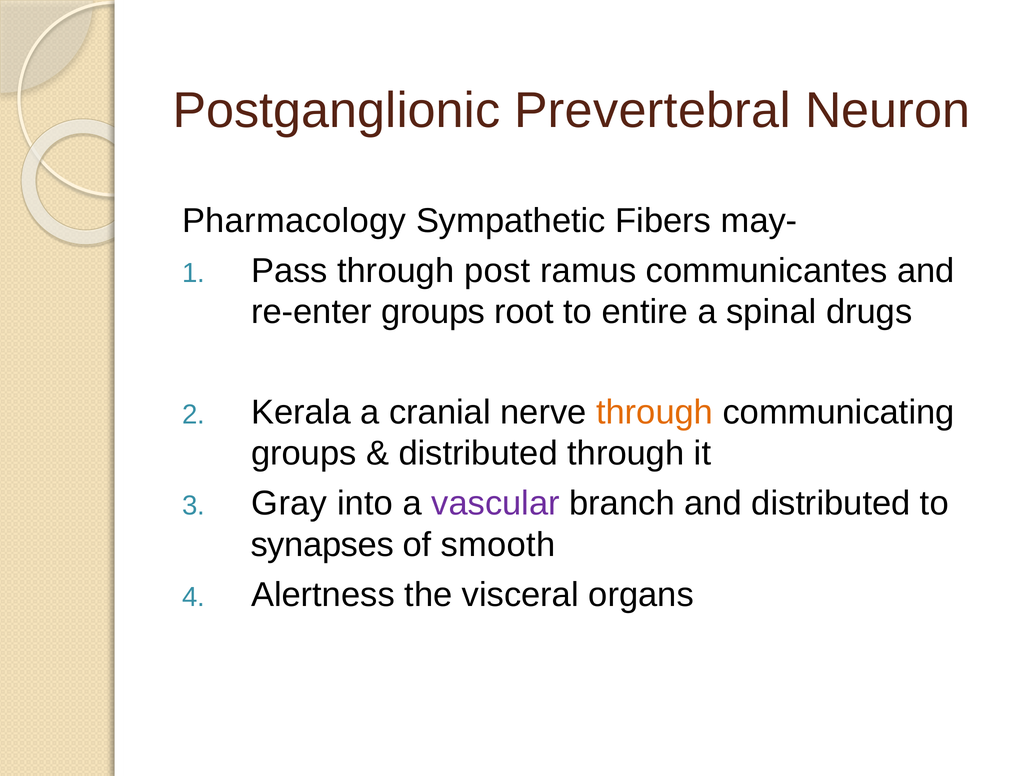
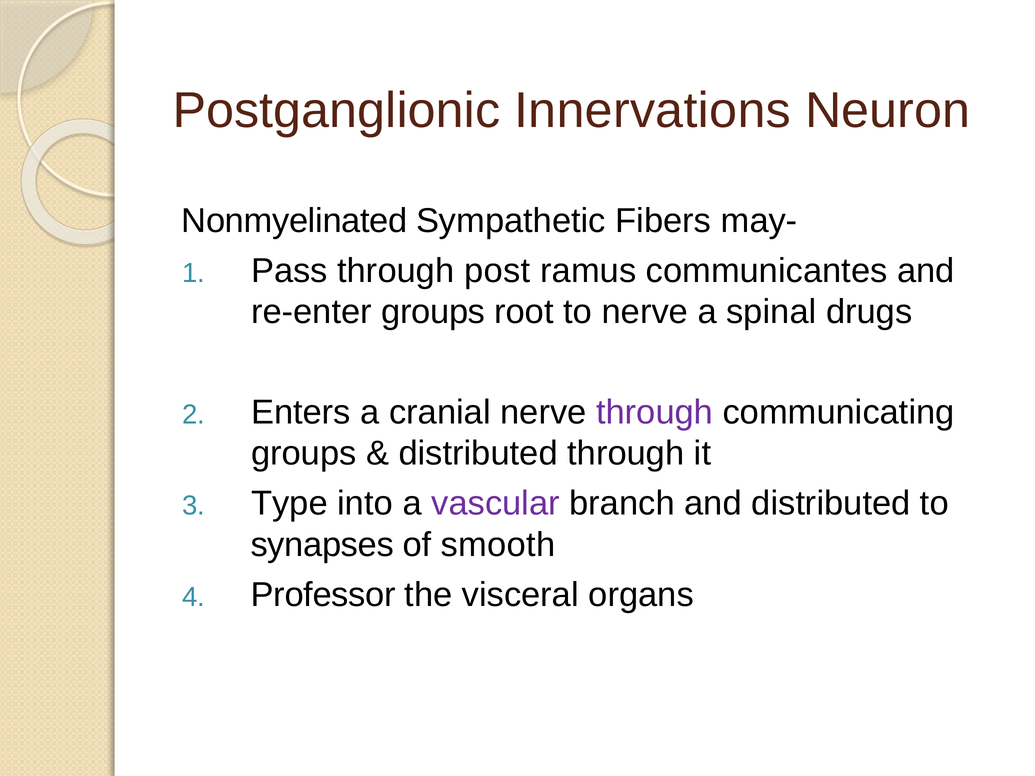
Prevertebral: Prevertebral -> Innervations
Pharmacology: Pharmacology -> Nonmyelinated
to entire: entire -> nerve
Kerala: Kerala -> Enters
through at (655, 412) colour: orange -> purple
Gray: Gray -> Type
Alertness: Alertness -> Professor
